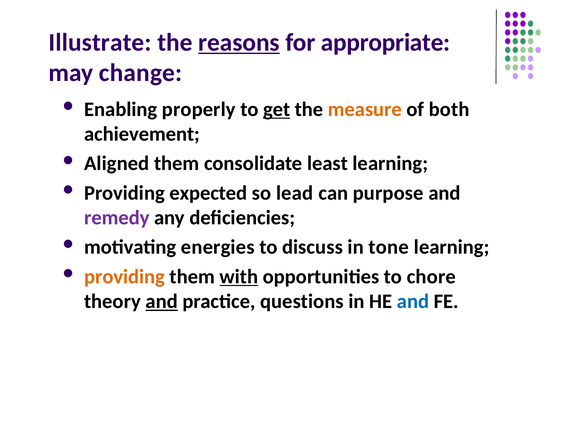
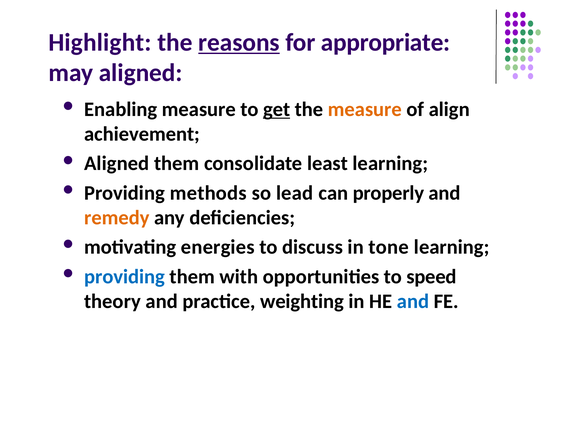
Illustrate: Illustrate -> Highlight
may change: change -> aligned
Enabling properly: properly -> measure
both: both -> align
expected: expected -> methods
purpose: purpose -> properly
remedy colour: purple -> orange
providing at (125, 276) colour: orange -> blue
with underline: present -> none
chore: chore -> speed
and at (162, 301) underline: present -> none
questions: questions -> weighting
